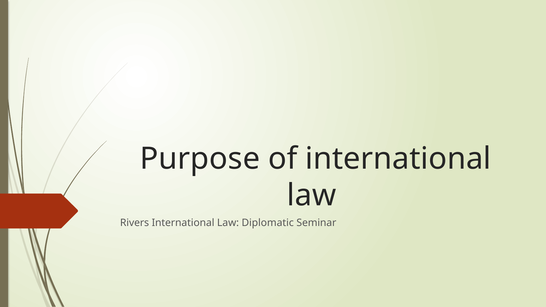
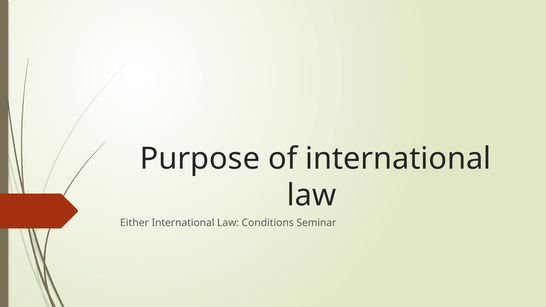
Rivers: Rivers -> Either
Diplomatic: Diplomatic -> Conditions
